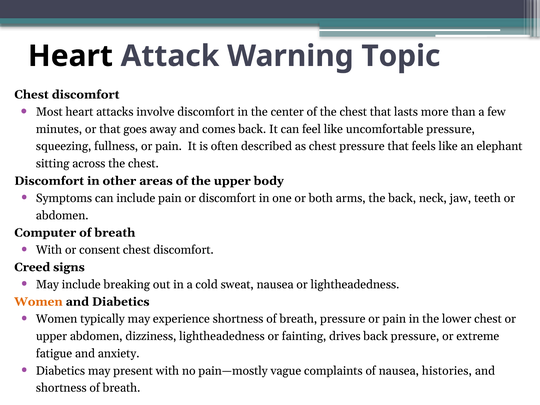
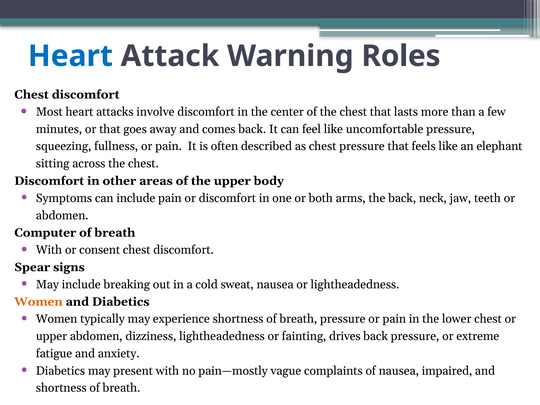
Heart at (70, 56) colour: black -> blue
Topic: Topic -> Roles
Creed: Creed -> Spear
histories: histories -> impaired
